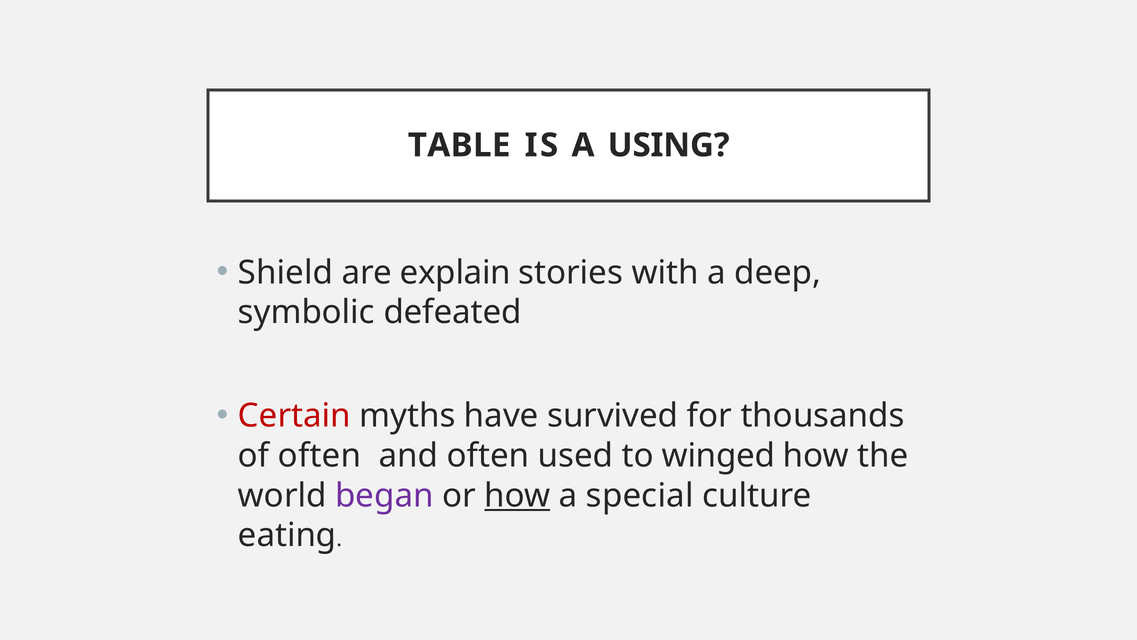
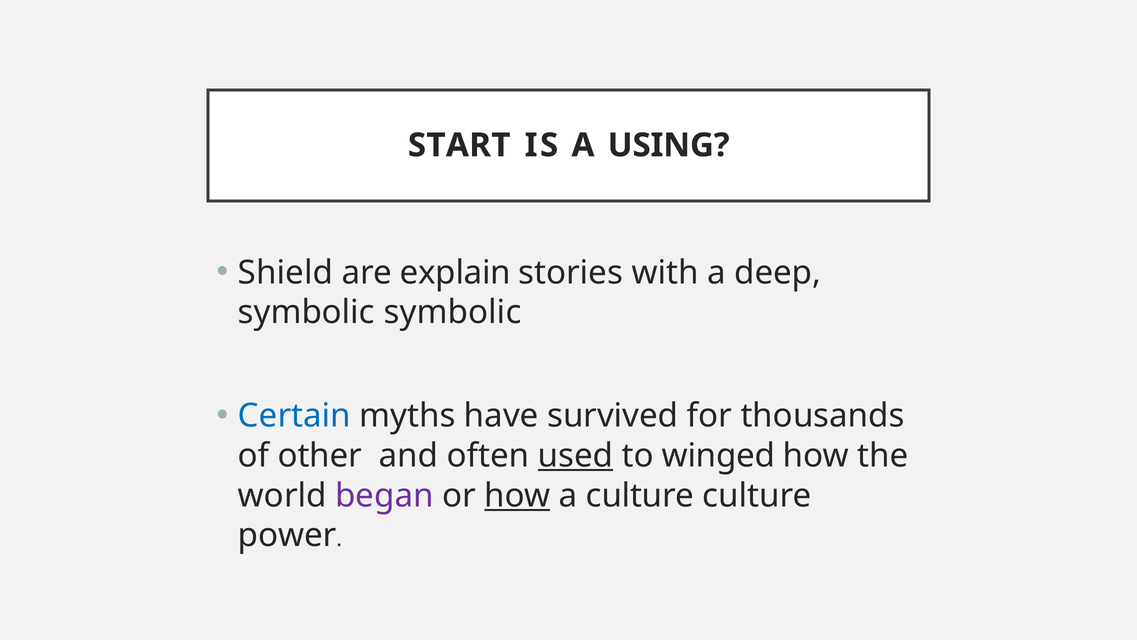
TABLE: TABLE -> START
symbolic defeated: defeated -> symbolic
Certain colour: red -> blue
of often: often -> other
used underline: none -> present
a special: special -> culture
eating: eating -> power
